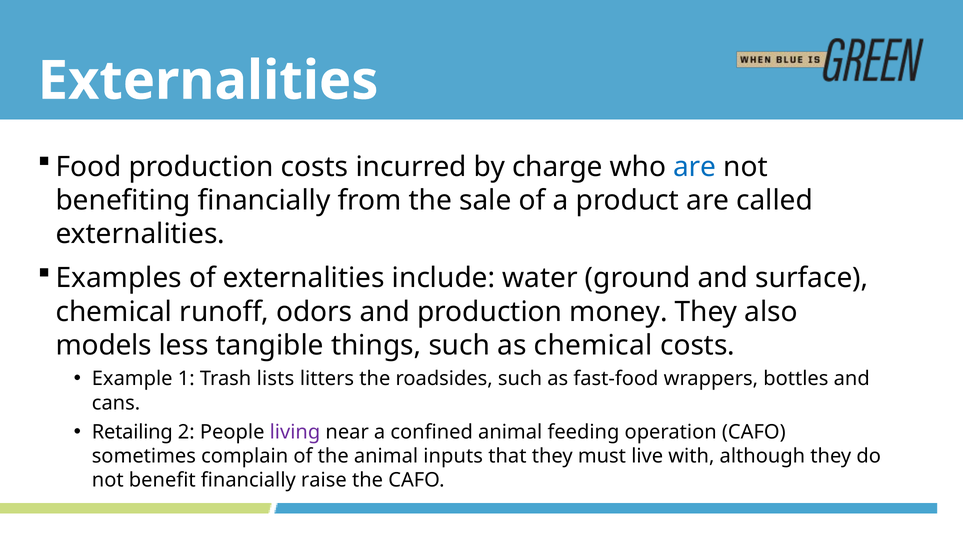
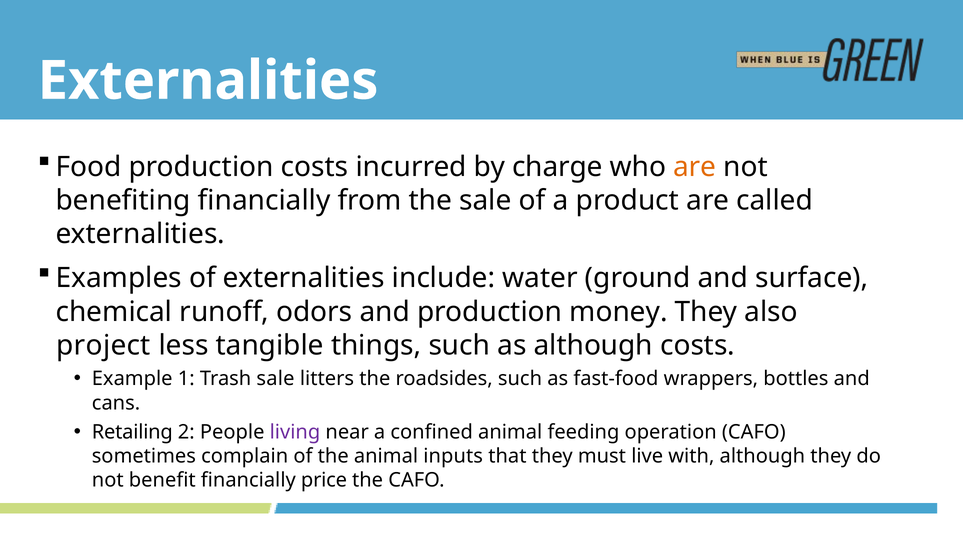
are at (695, 167) colour: blue -> orange
models: models -> project
as chemical: chemical -> although
Trash lists: lists -> sale
raise: raise -> price
